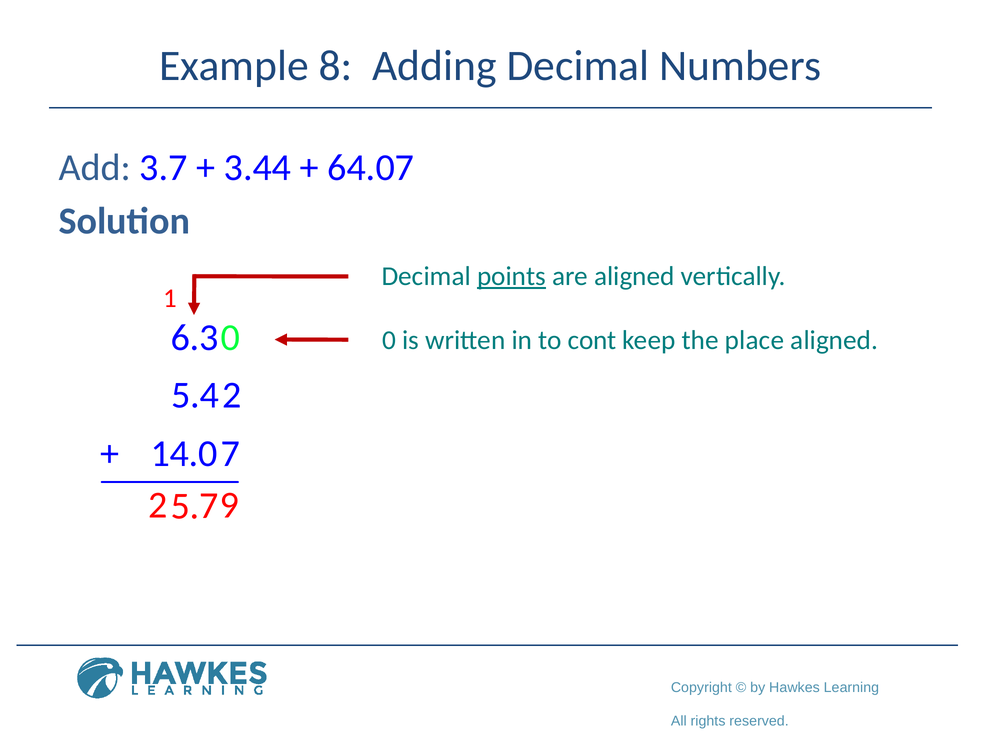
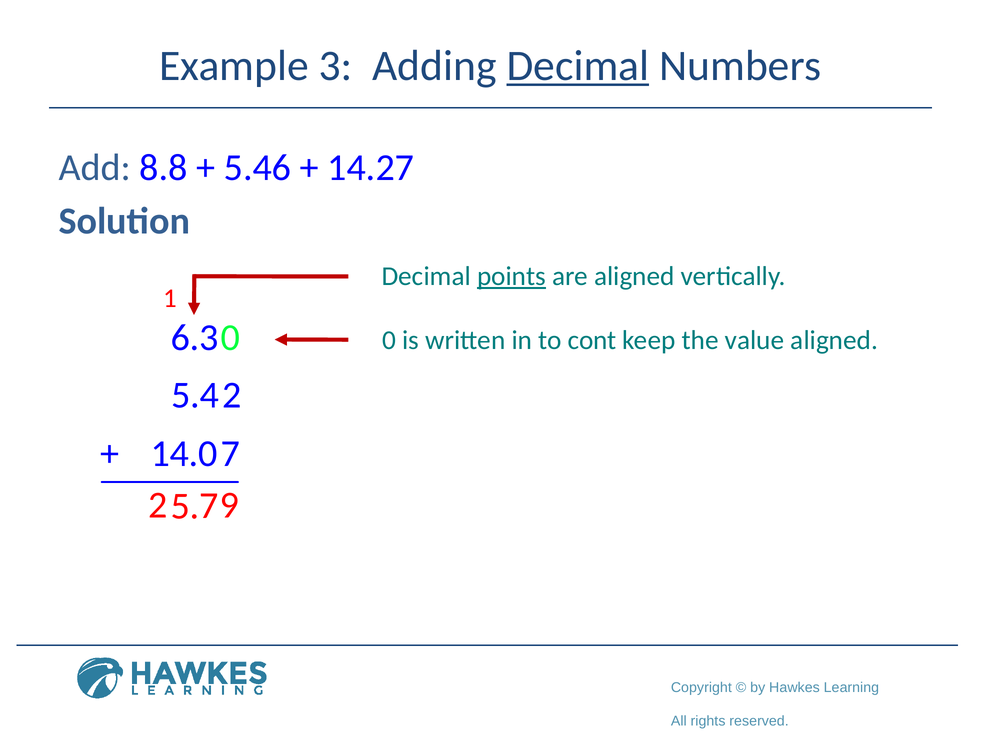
8: 8 -> 3
Decimal at (578, 66) underline: none -> present
3.7: 3.7 -> 8.8
3.44: 3.44 -> 5.46
64.07: 64.07 -> 14.27
place: place -> value
